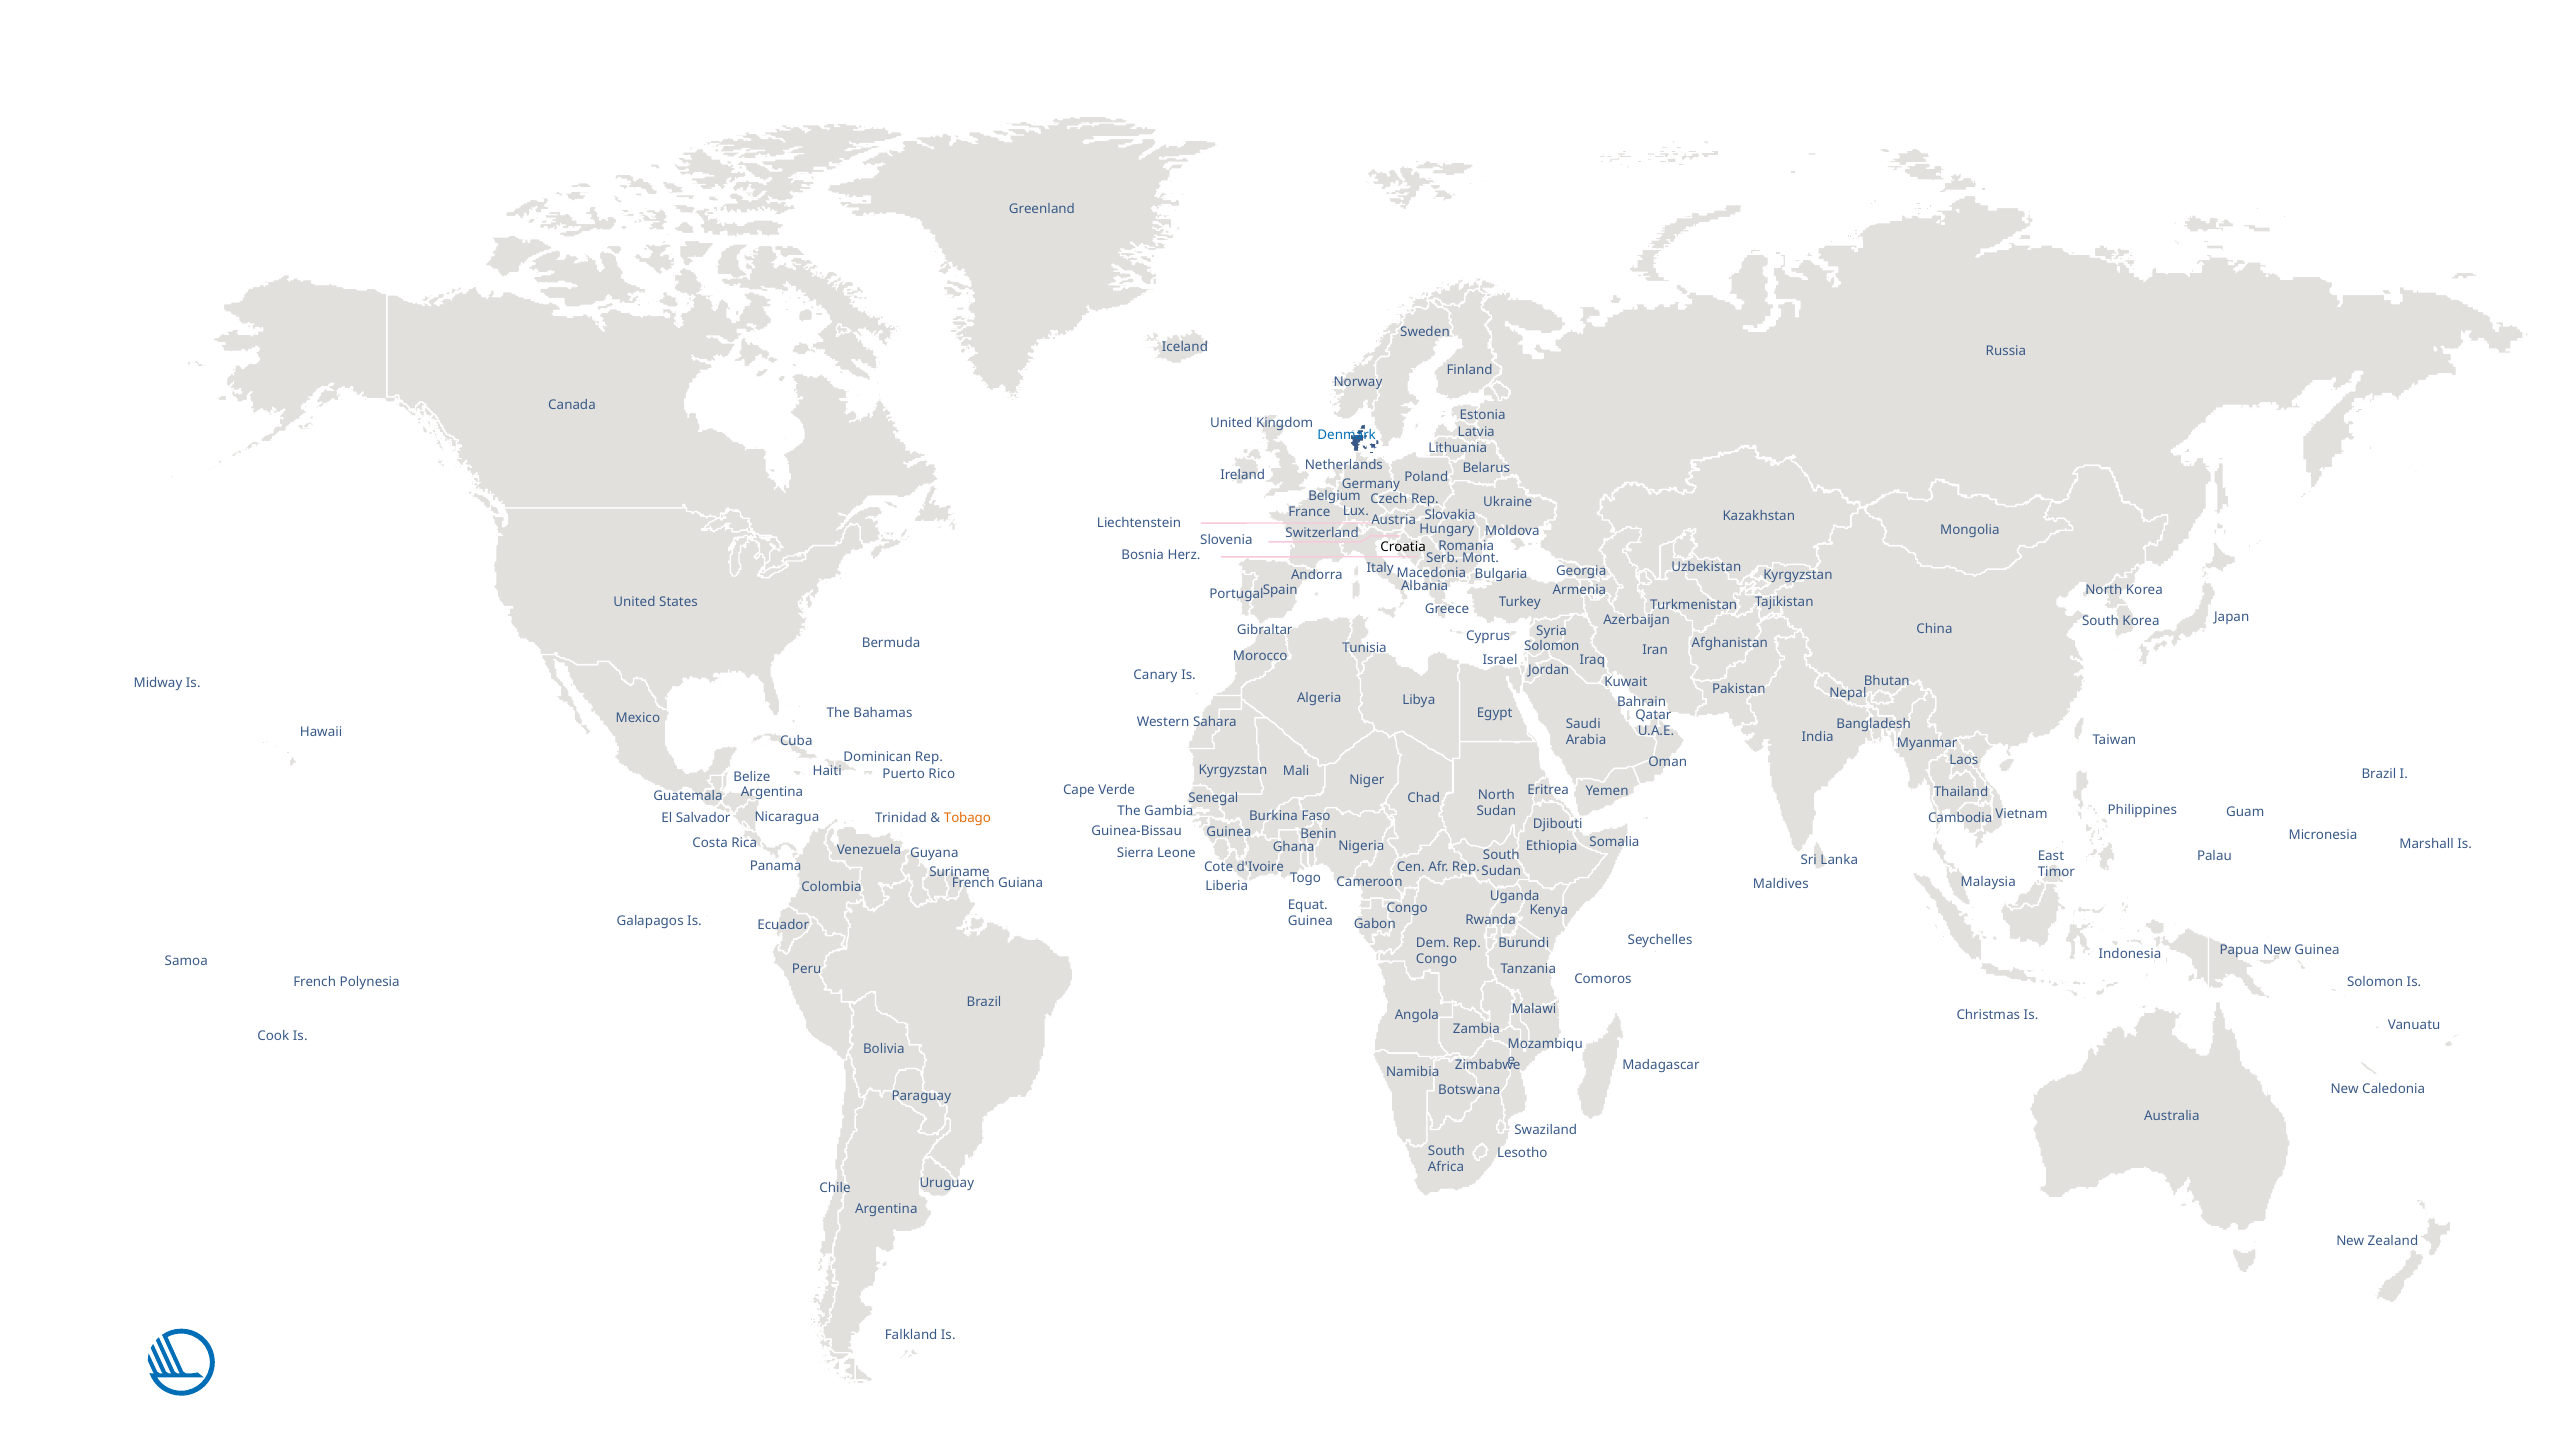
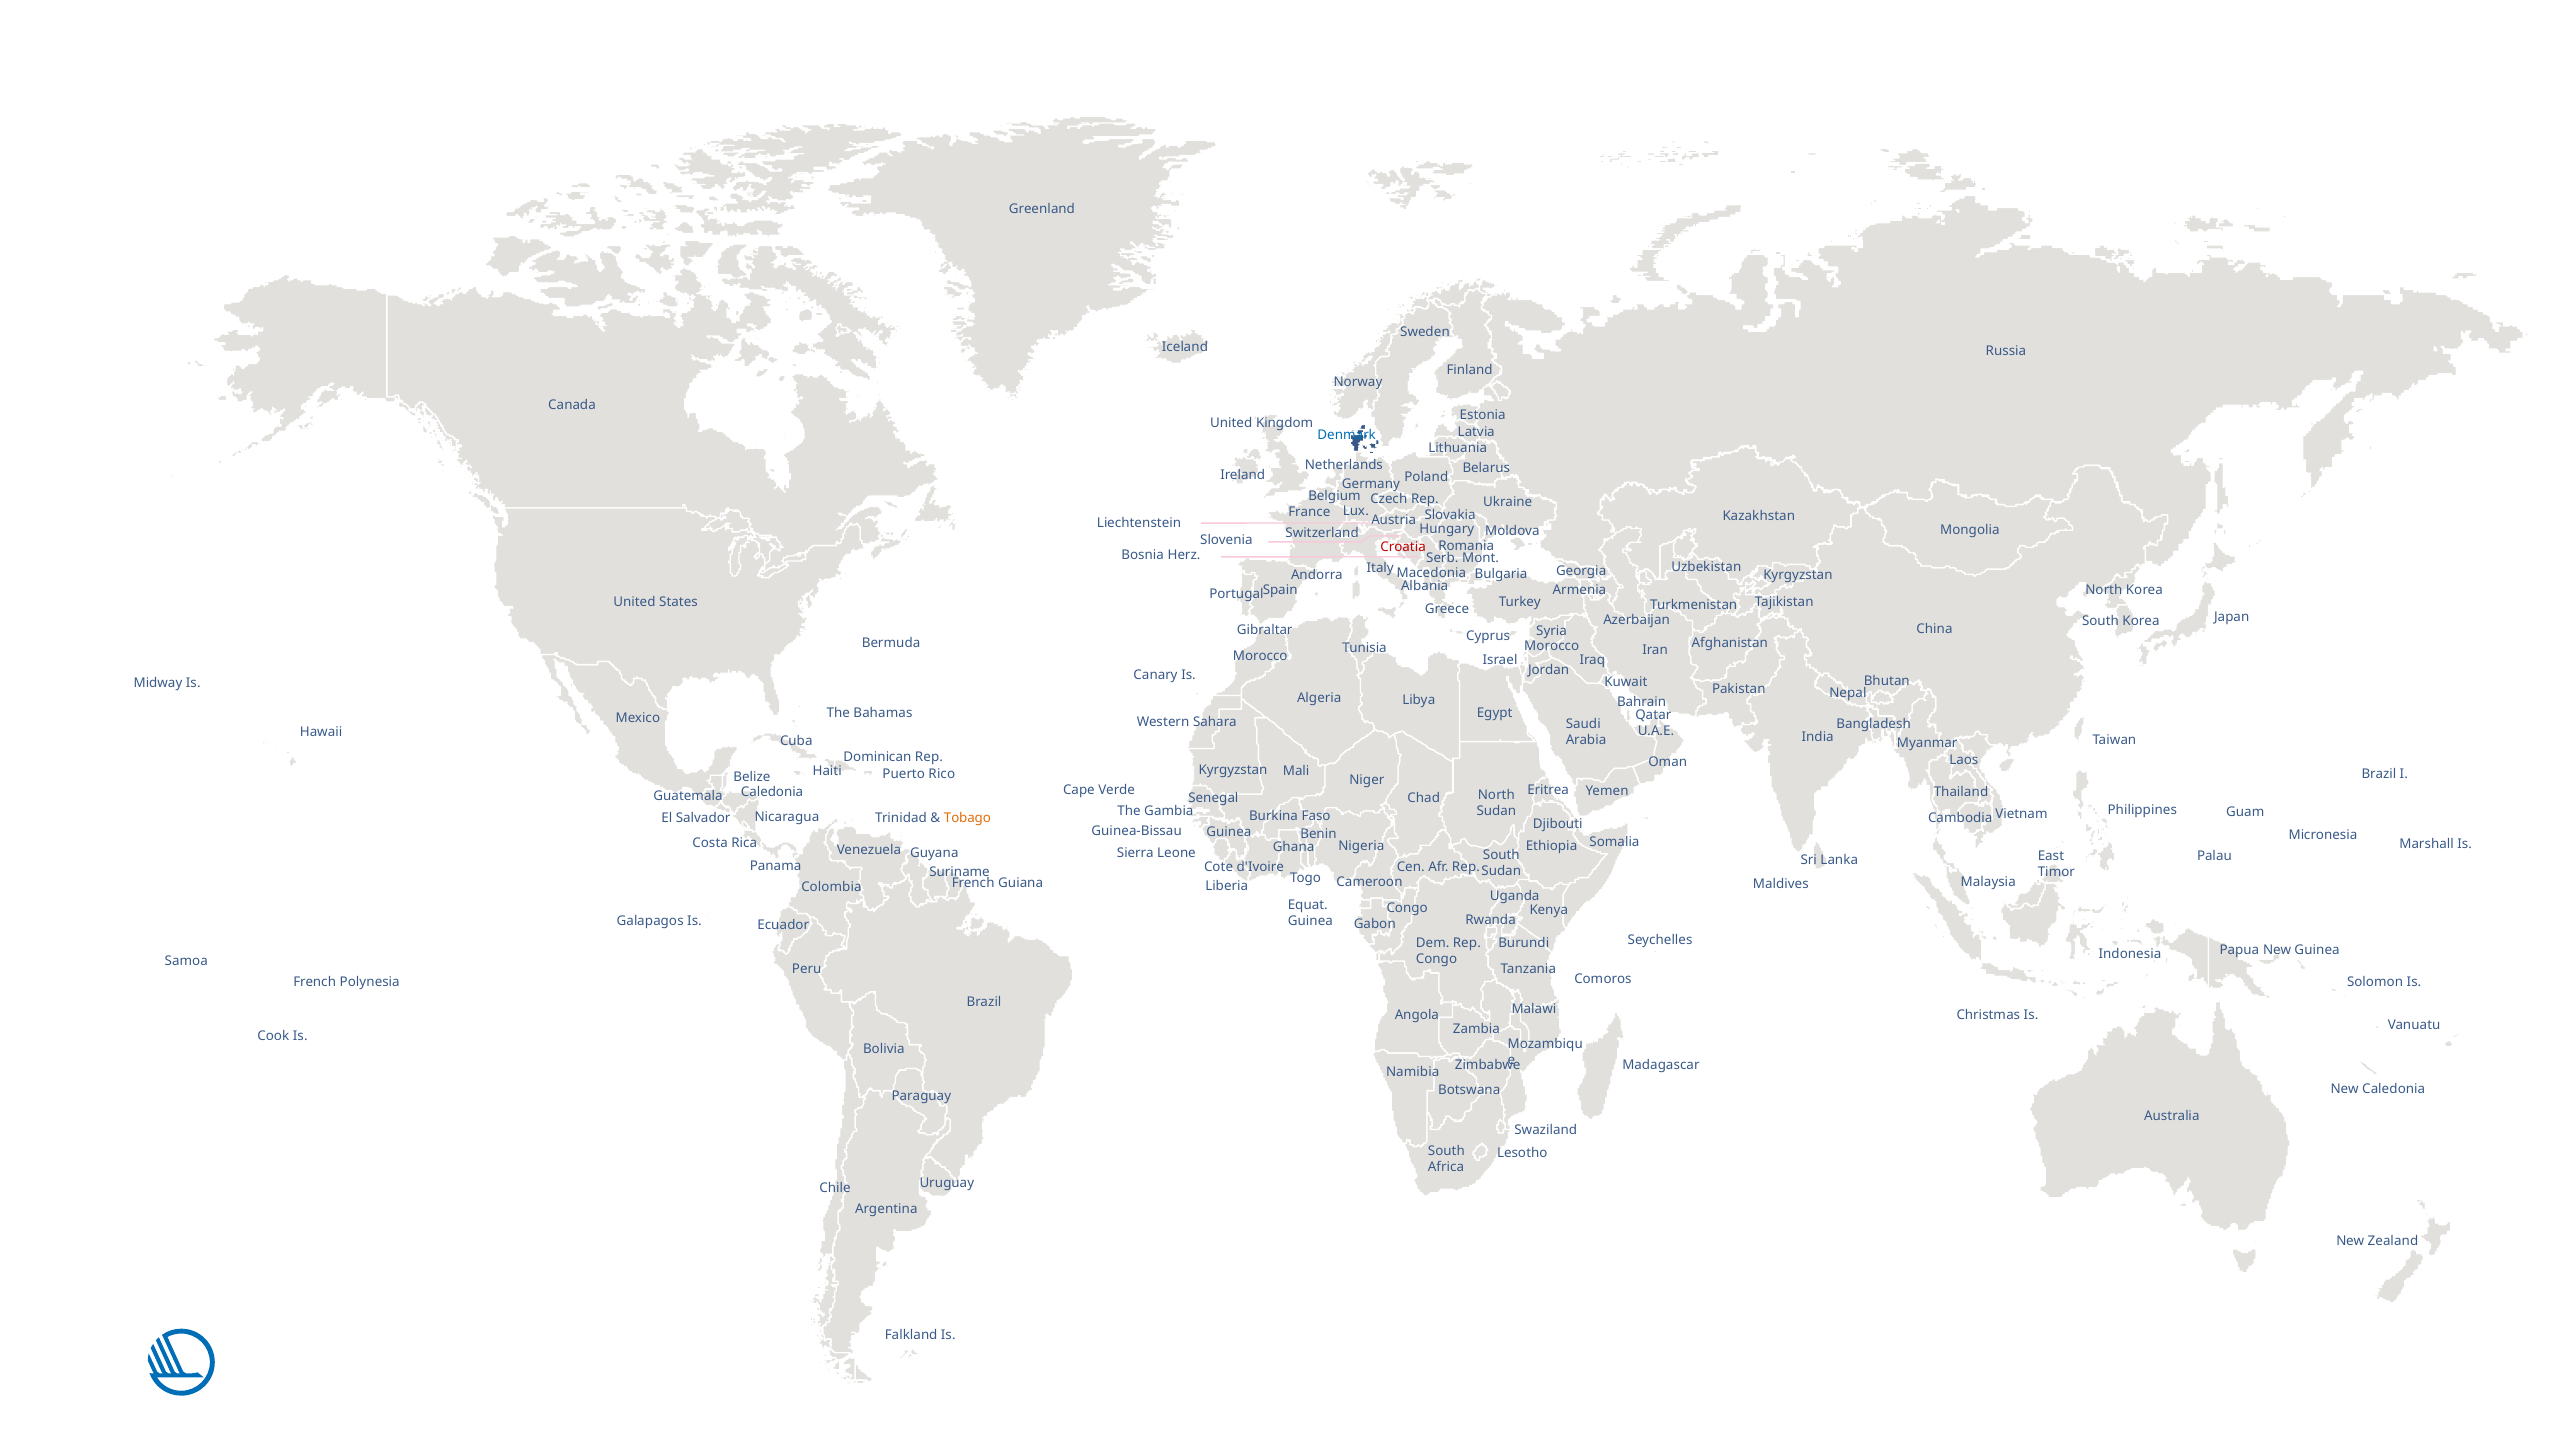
Croatia colour: black -> red
Solomon at (1552, 646): Solomon -> Morocco
Argentina at (772, 792): Argentina -> Caledonia
